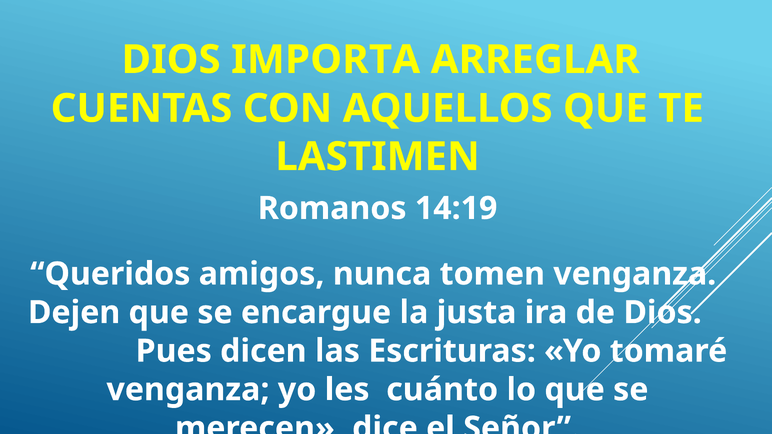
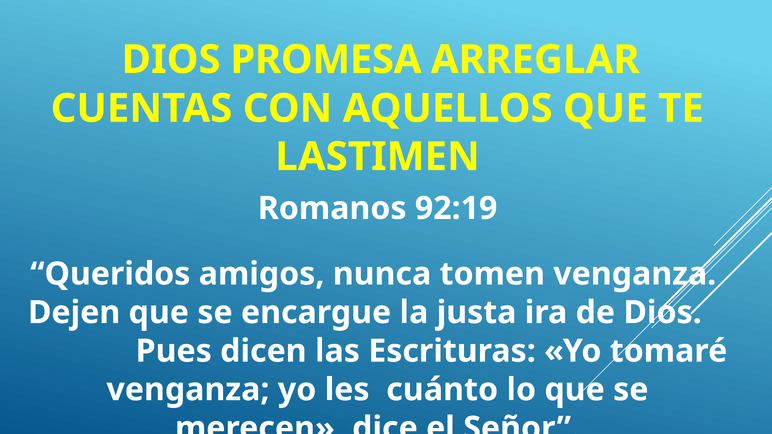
IMPORTA: IMPORTA -> PROMESA
14:19: 14:19 -> 92:19
